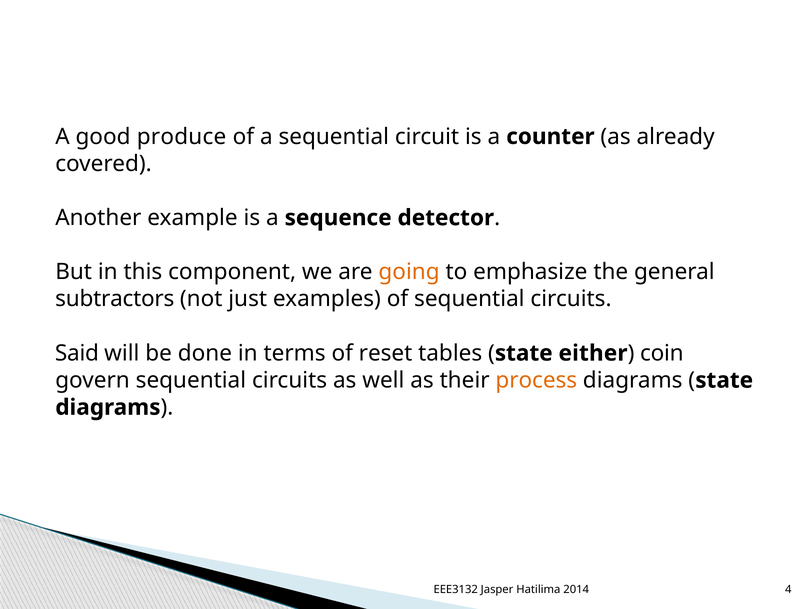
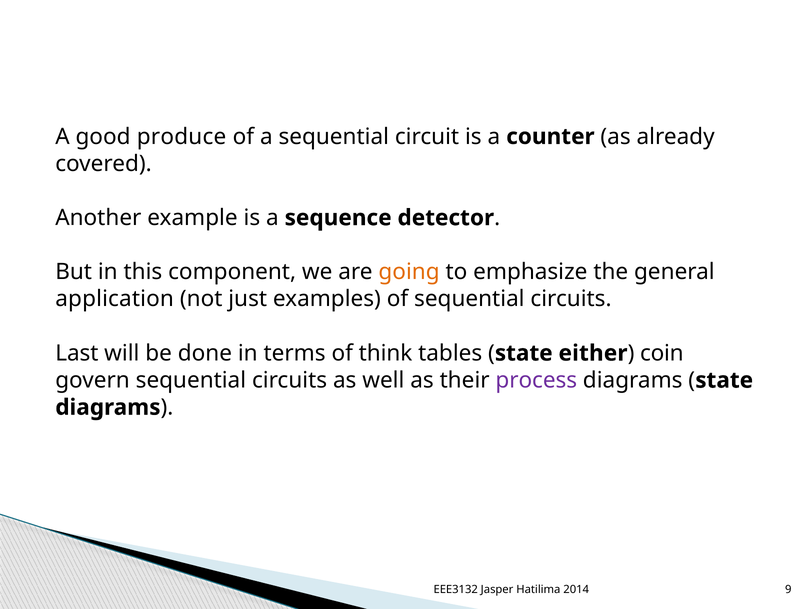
subtractors: subtractors -> application
Said: Said -> Last
reset: reset -> think
process colour: orange -> purple
4: 4 -> 9
